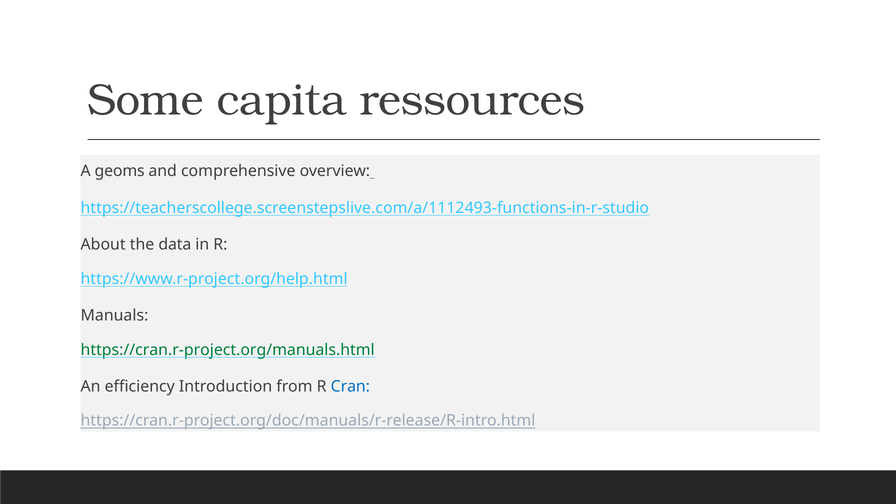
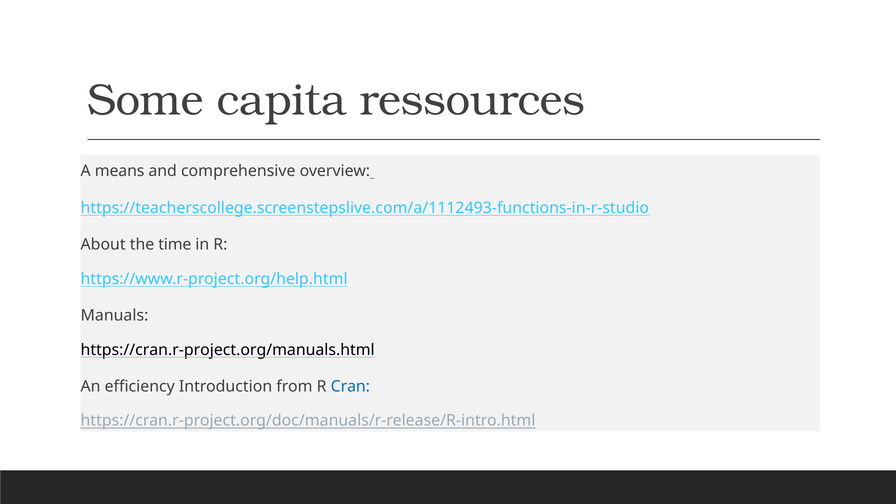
geoms: geoms -> means
data: data -> time
https://cran.r-project.org/manuals.html colour: green -> black
